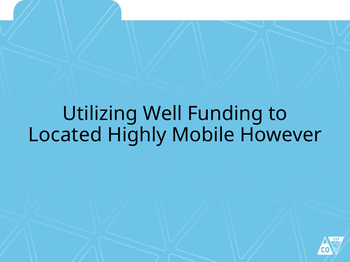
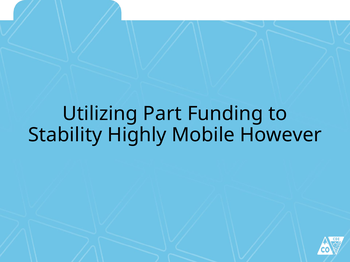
Well: Well -> Part
Located: Located -> Stability
